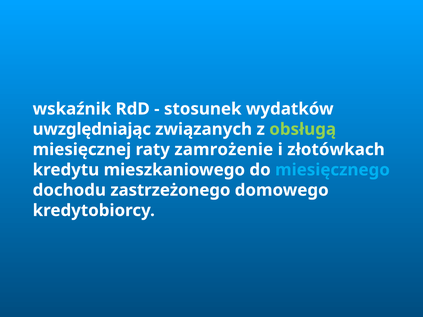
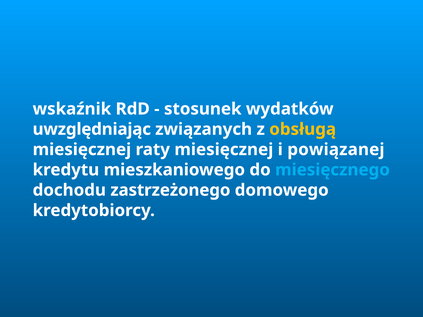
obsługą colour: light green -> yellow
raty zamrożenie: zamrożenie -> miesięcznej
złotówkach: złotówkach -> powiązanej
